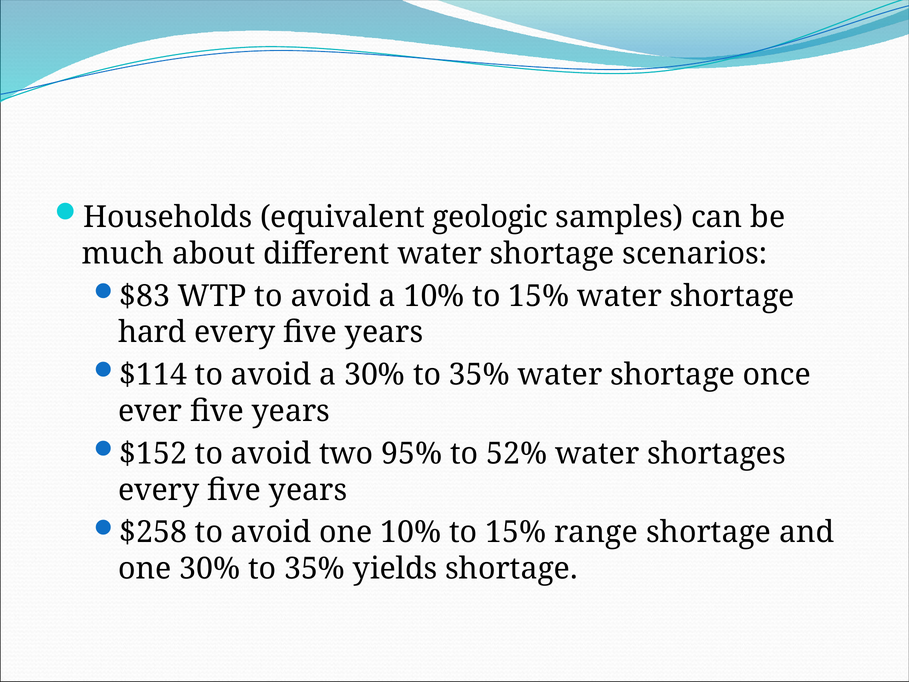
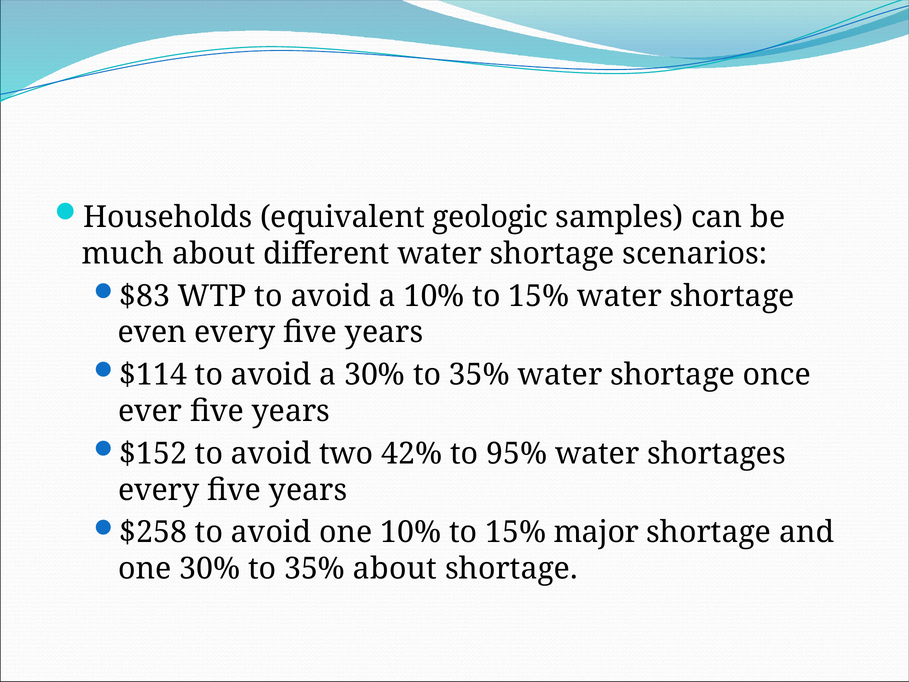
hard: hard -> even
95%: 95% -> 42%
52%: 52% -> 95%
range: range -> major
35% yields: yields -> about
